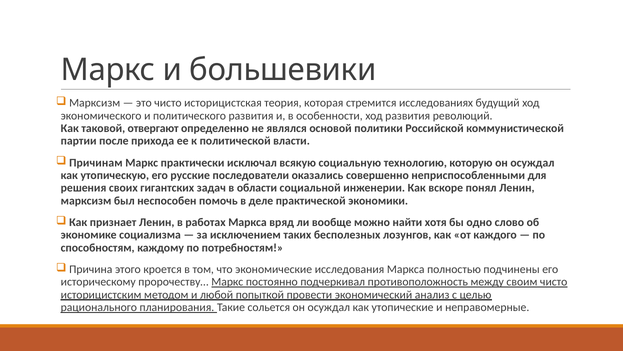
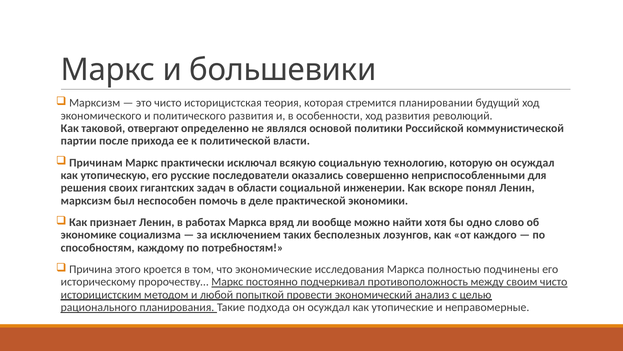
исследованиях: исследованиях -> планировании
сольется: сольется -> подхода
